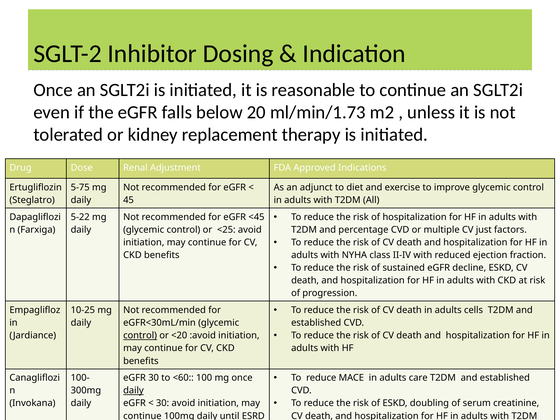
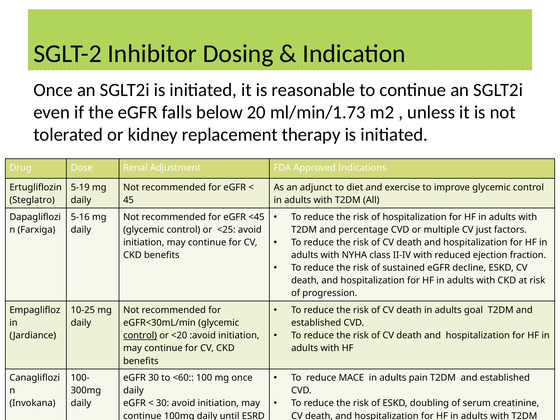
5-75: 5-75 -> 5-19
5-22: 5-22 -> 5-16
cells: cells -> goal
care: care -> pain
daily at (133, 391) underline: present -> none
